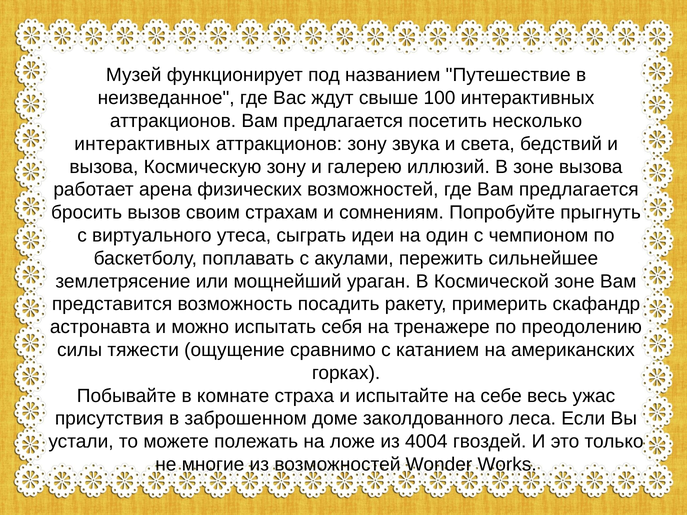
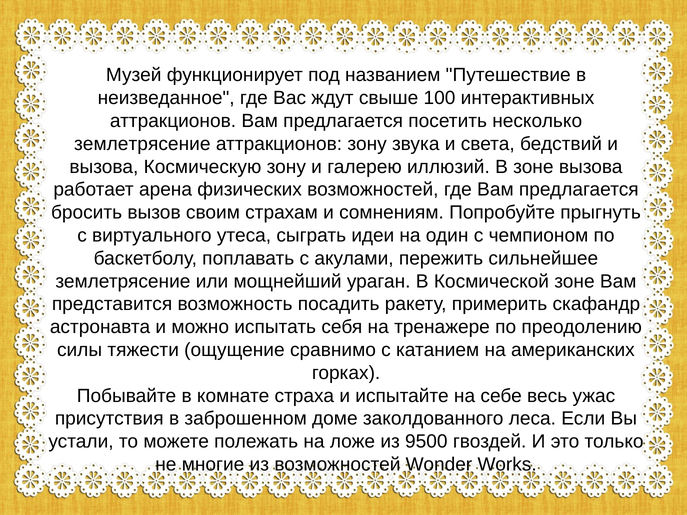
интерактивных at (142, 144): интерактивных -> землетрясение
4004: 4004 -> 9500
